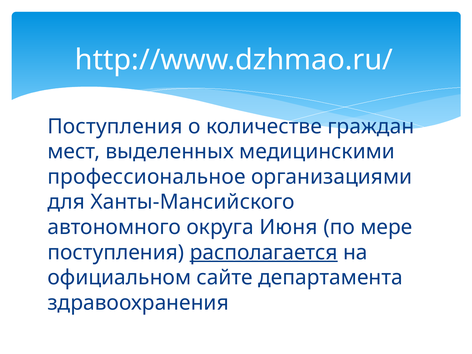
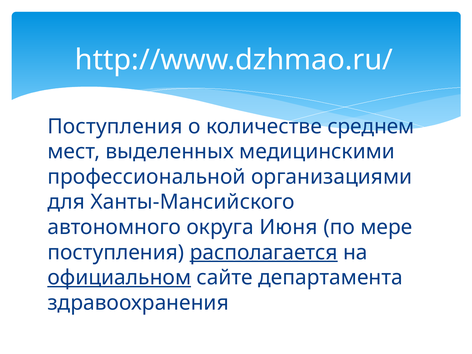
граждан: граждан -> среднем
профессиональное: профессиональное -> профессиональной
официальном underline: none -> present
